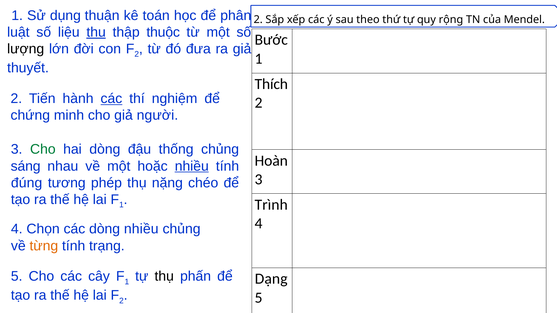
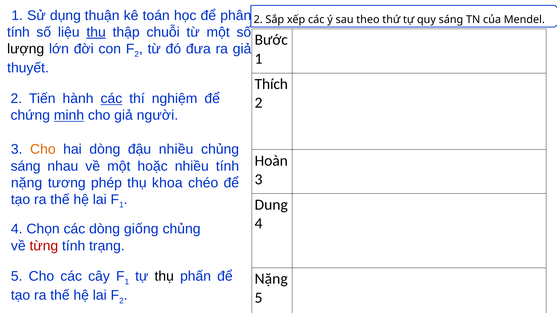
quy rộng: rộng -> sáng
luật at (18, 32): luật -> tính
thuộc: thuộc -> chuỗi
minh underline: none -> present
Cho at (43, 150) colour: green -> orange
đậu thống: thống -> nhiều
nhiều at (192, 166) underline: present -> none
đúng at (27, 183): đúng -> nặng
nặng: nặng -> khoa
Trình: Trình -> Dung
dòng nhiều: nhiều -> giống
từng colour: orange -> red
Dạng at (271, 279): Dạng -> Nặng
